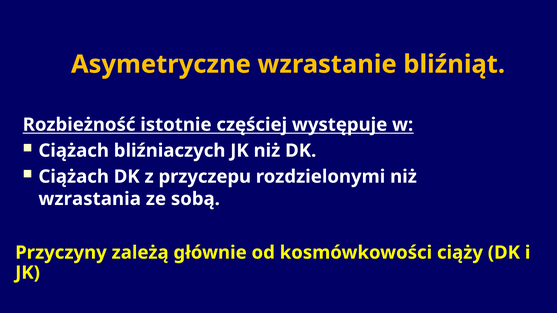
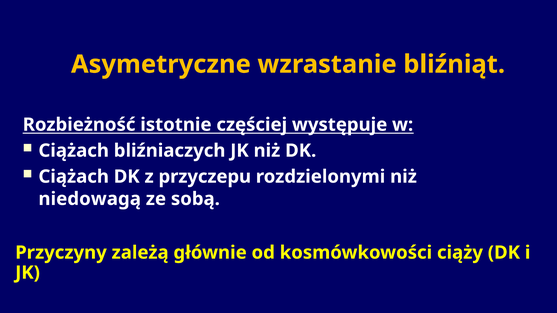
wzrastania: wzrastania -> niedowagą
